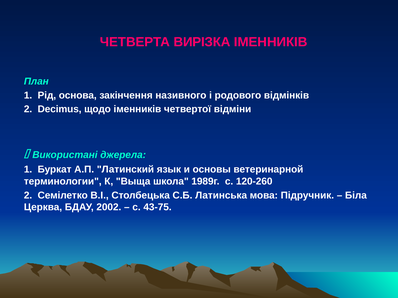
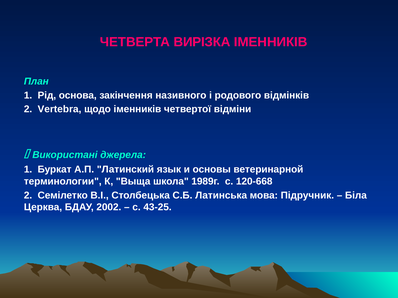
Decimus: Decimus -> Vertebra
120-260: 120-260 -> 120-668
43-75: 43-75 -> 43-25
